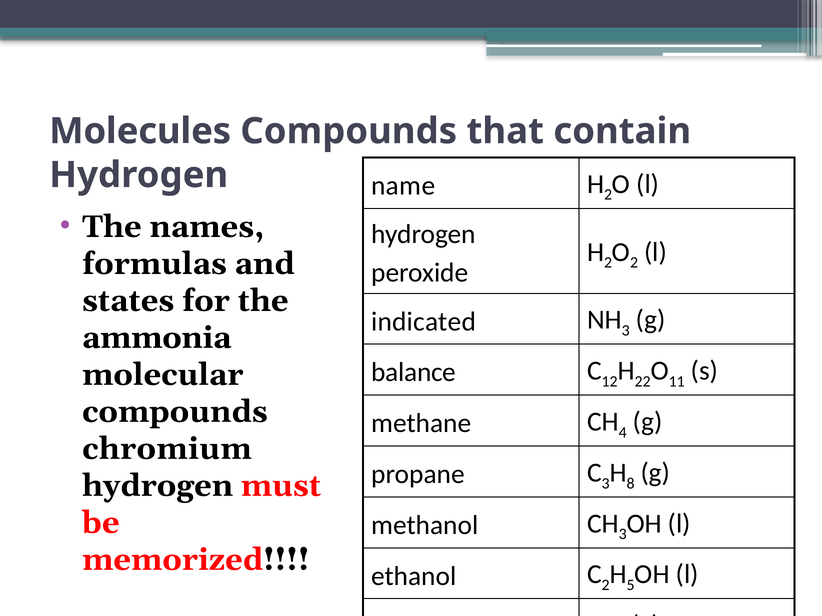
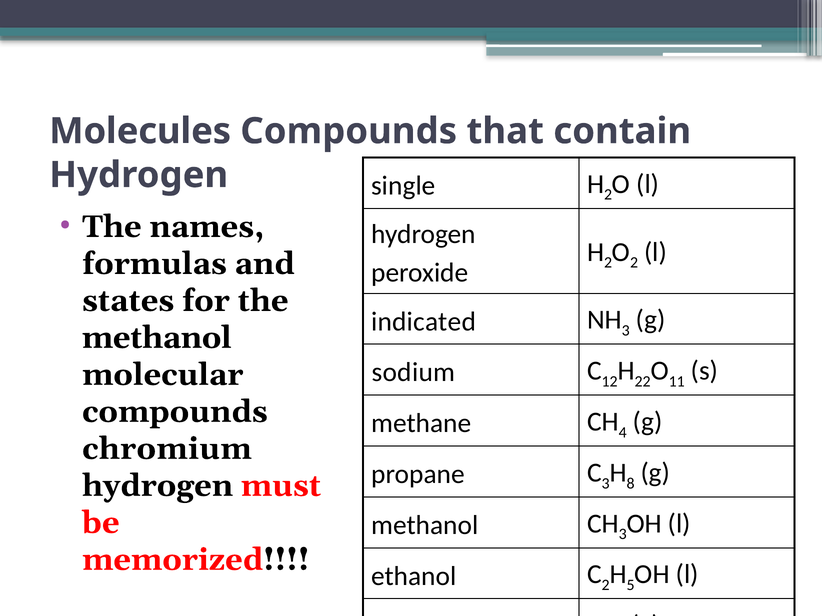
name: name -> single
ammonia at (157, 338): ammonia -> methanol
balance: balance -> sodium
